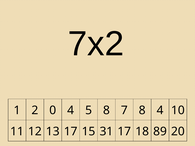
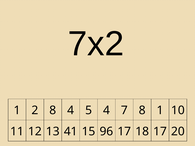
2 0: 0 -> 8
5 8: 8 -> 4
8 4: 4 -> 1
13 17: 17 -> 41
31: 31 -> 96
18 89: 89 -> 17
